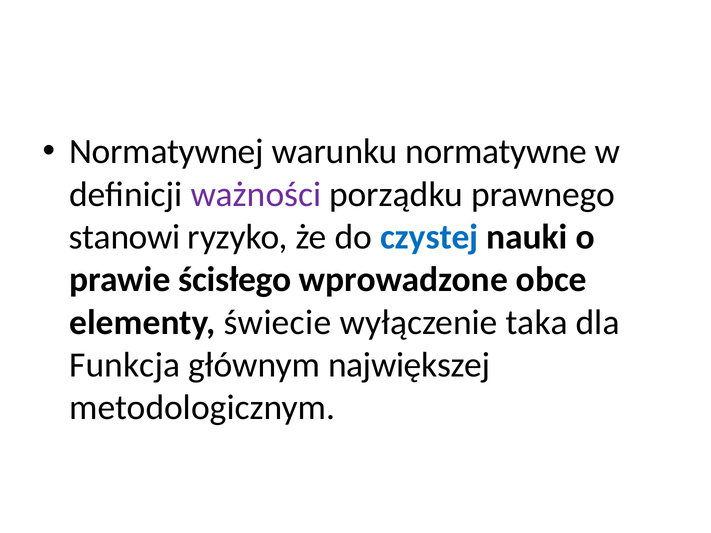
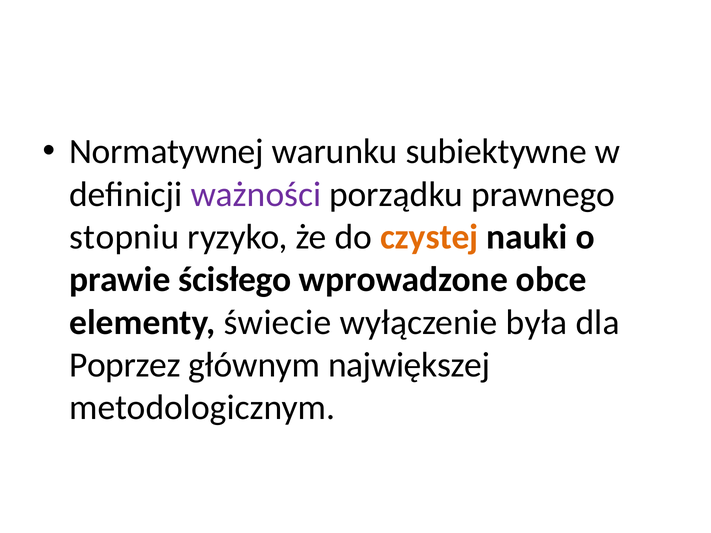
normatywne: normatywne -> subiektywne
stanowi: stanowi -> stopniu
czystej colour: blue -> orange
taka: taka -> była
Funkcja: Funkcja -> Poprzez
